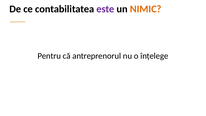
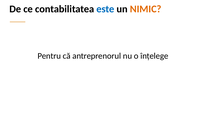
este colour: purple -> blue
